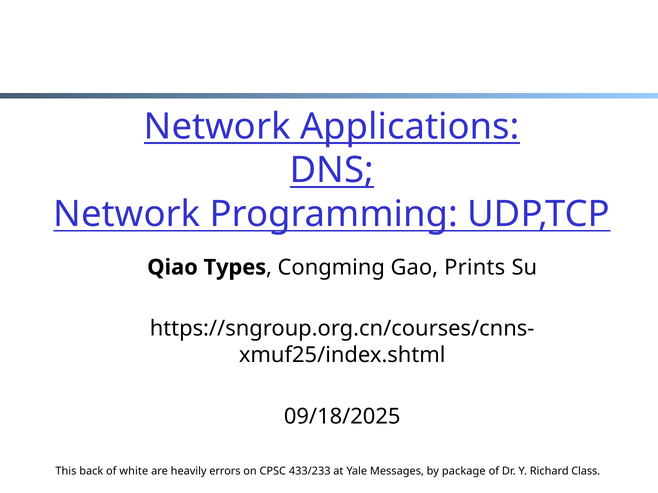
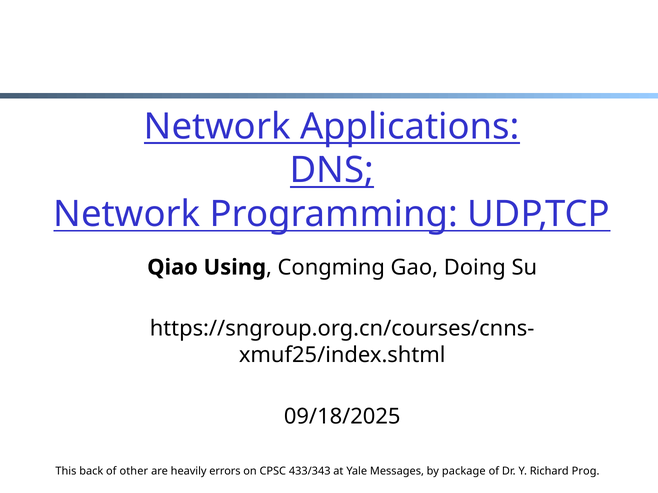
Types: Types -> Using
Prints: Prints -> Doing
white: white -> other
433/233: 433/233 -> 433/343
Class: Class -> Prog
